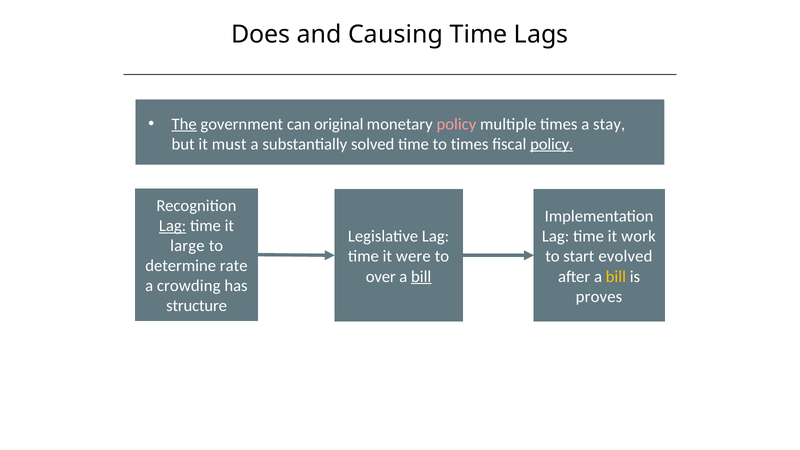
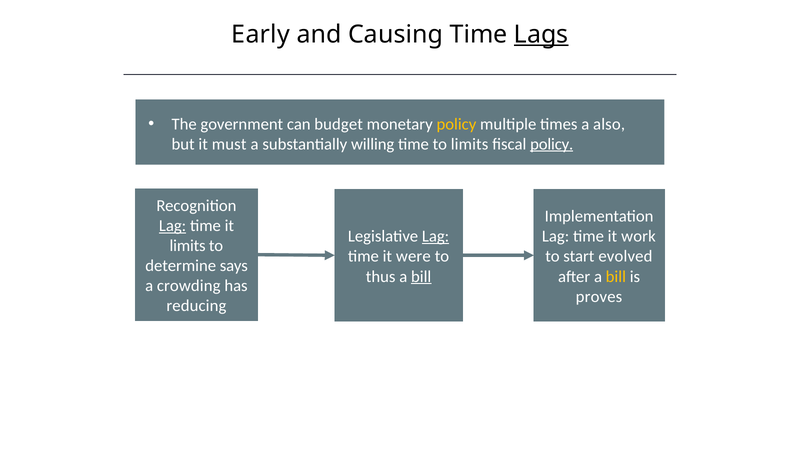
Does: Does -> Early
Lags underline: none -> present
The underline: present -> none
original: original -> budget
policy at (456, 124) colour: pink -> yellow
stay: stay -> also
solved: solved -> willing
to times: times -> limits
Lag at (436, 236) underline: none -> present
large at (187, 246): large -> limits
rate: rate -> says
over: over -> thus
structure: structure -> reducing
